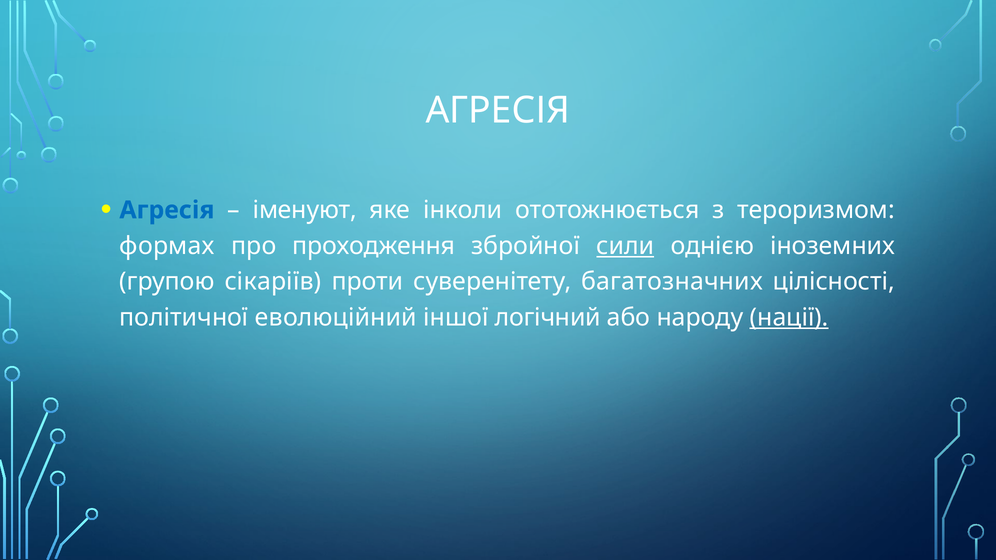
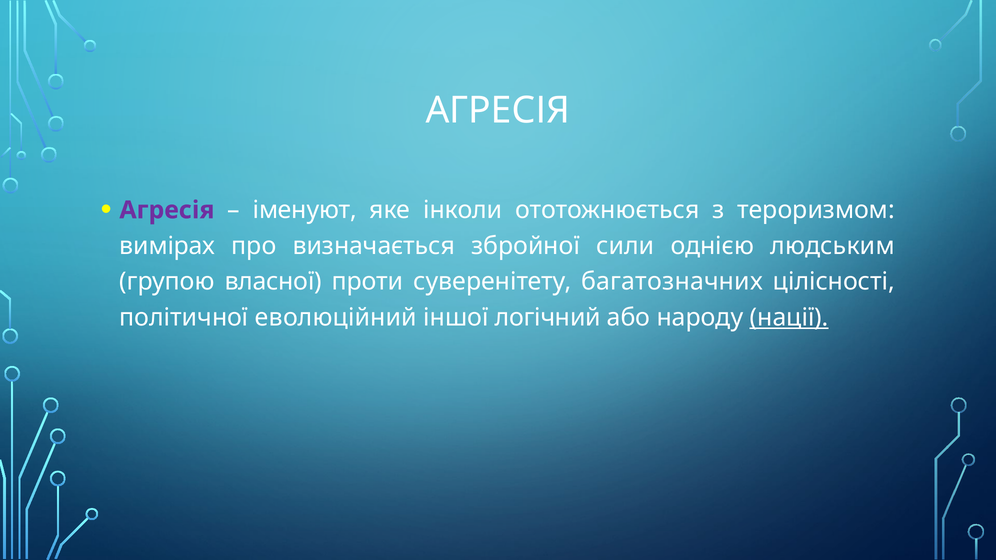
Агресія at (167, 210) colour: blue -> purple
формах: формах -> вимірах
проходження: проходження -> визначається
сили underline: present -> none
іноземних: іноземних -> людським
сікаріїв: сікаріїв -> власної
